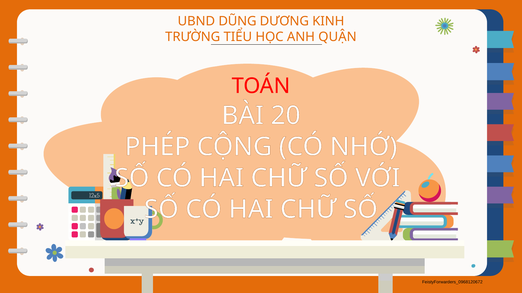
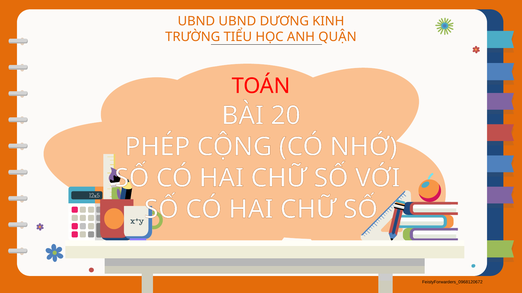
UBND DŨNG: DŨNG -> UBND
